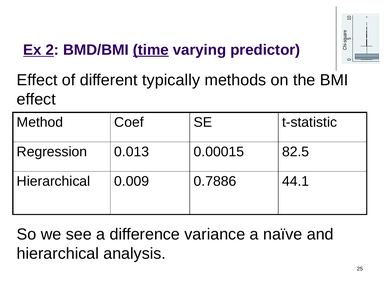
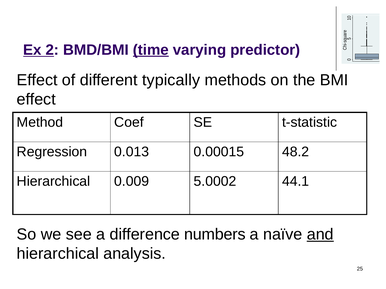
82.5: 82.5 -> 48.2
0.7886: 0.7886 -> 5.0002
variance: variance -> numbers
and underline: none -> present
